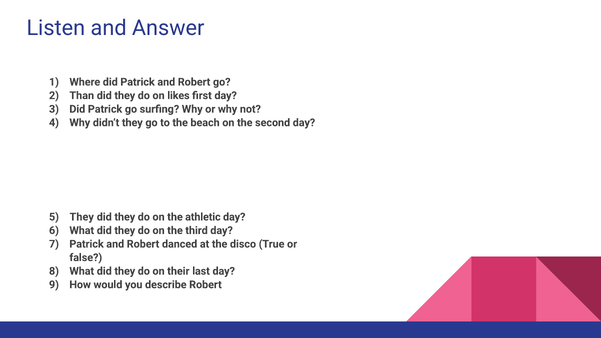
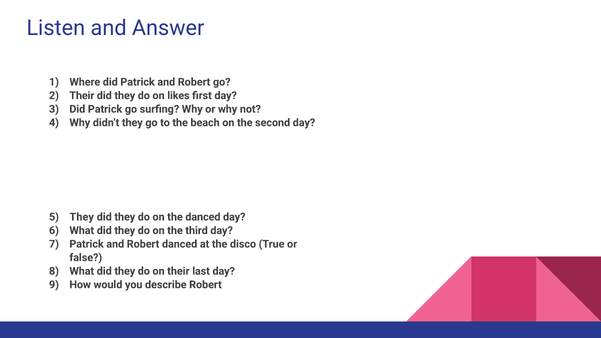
Than at (82, 96): Than -> Their
the athletic: athletic -> danced
